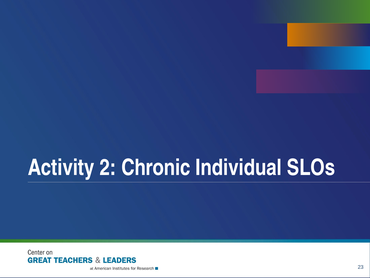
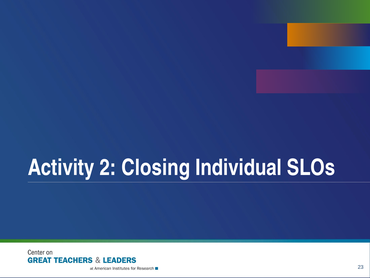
Chronic: Chronic -> Closing
